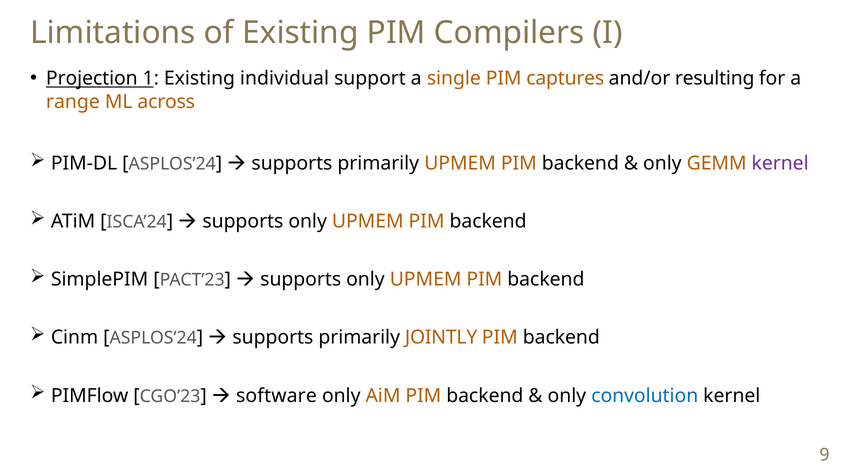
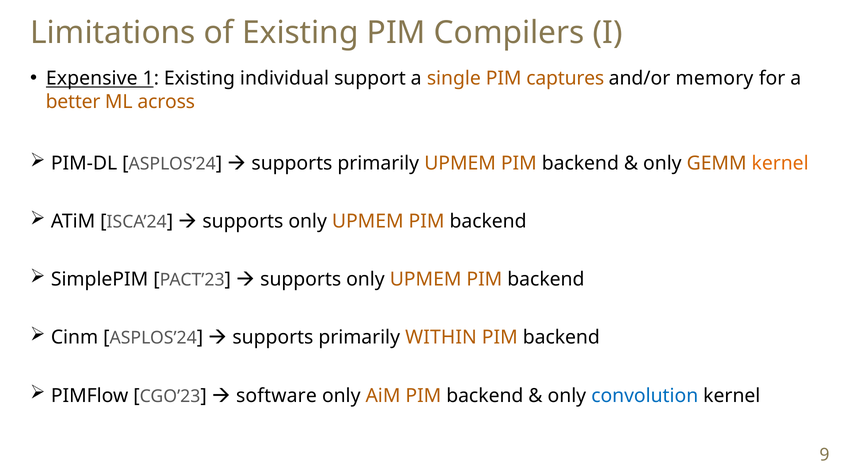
Projection: Projection -> Expensive
resulting: resulting -> memory
range: range -> better
kernel at (780, 163) colour: purple -> orange
JOINTLY: JOINTLY -> WITHIN
